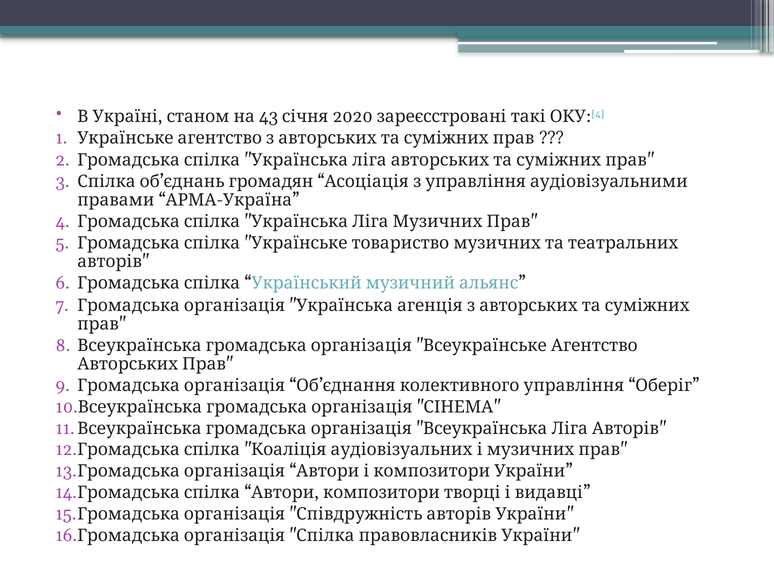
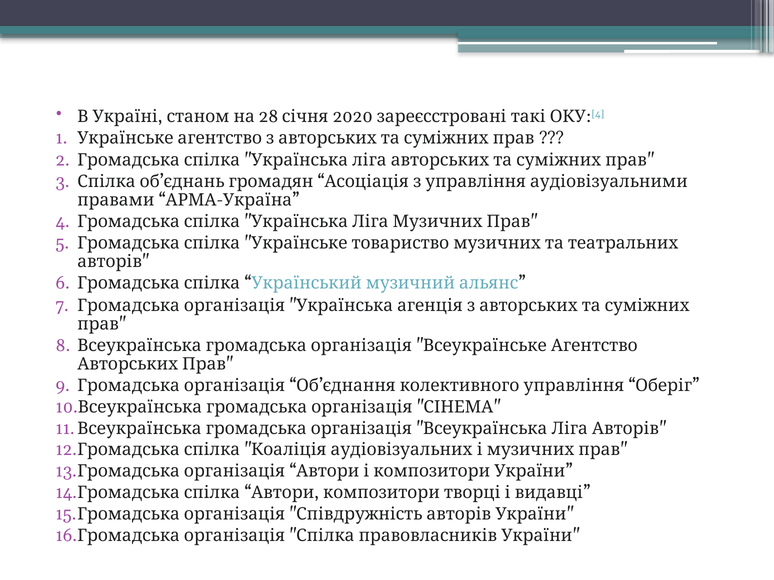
43: 43 -> 28
